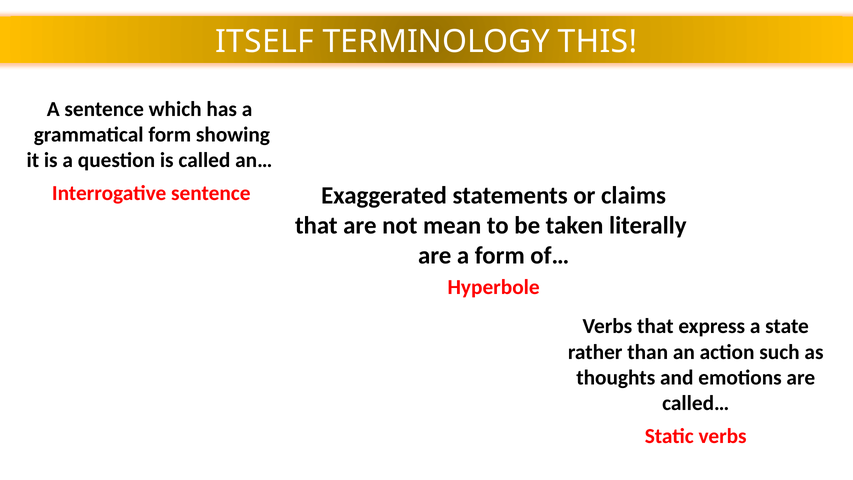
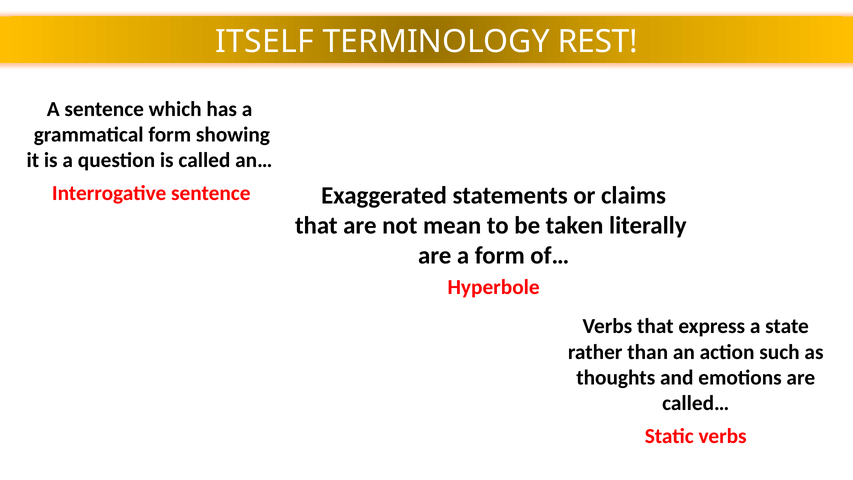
THIS: THIS -> REST
